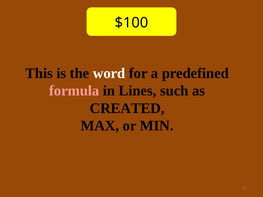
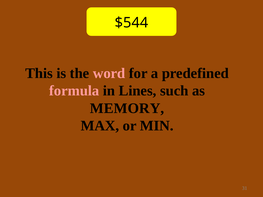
$100: $100 -> $544
word colour: white -> pink
CREATED: CREATED -> MEMORY
